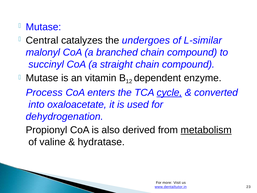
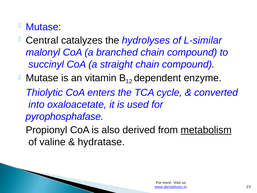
undergoes: undergoes -> hydrolyses
Process: Process -> Thiolytic
cycle underline: present -> none
dehydrogenation: dehydrogenation -> pyrophosphafase
